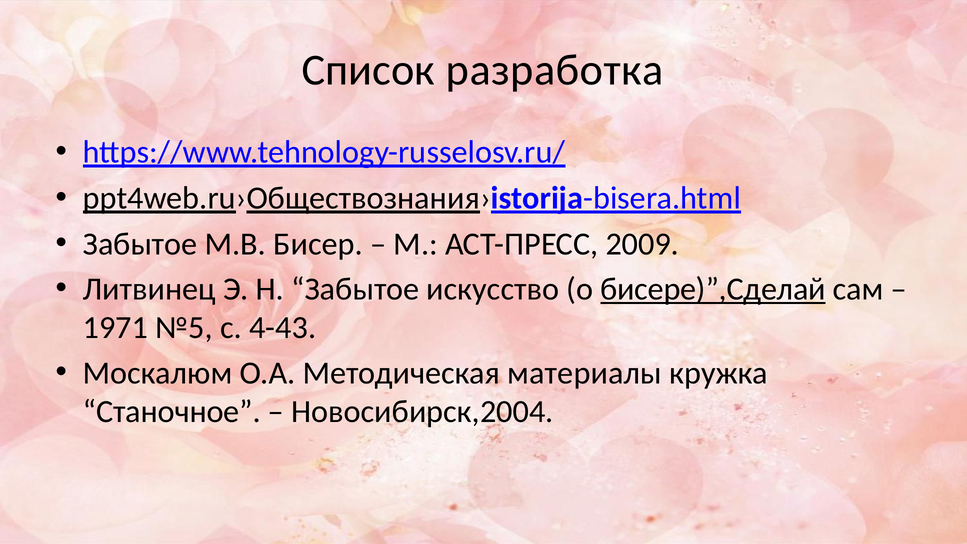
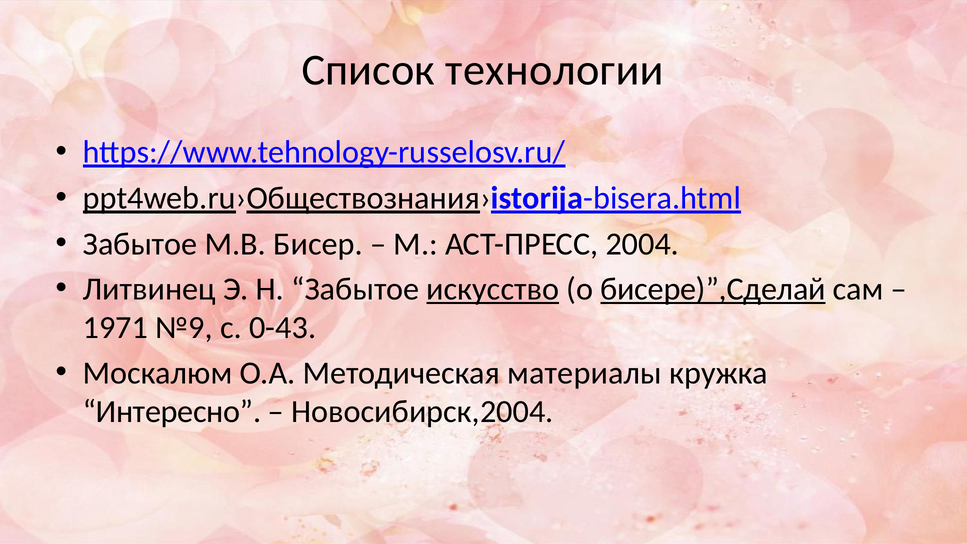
разработка: разработка -> технологии
2009: 2009 -> 2004
искусство underline: none -> present
№5: №5 -> №9
4-43: 4-43 -> 0-43
Станочное: Станочное -> Интересно
